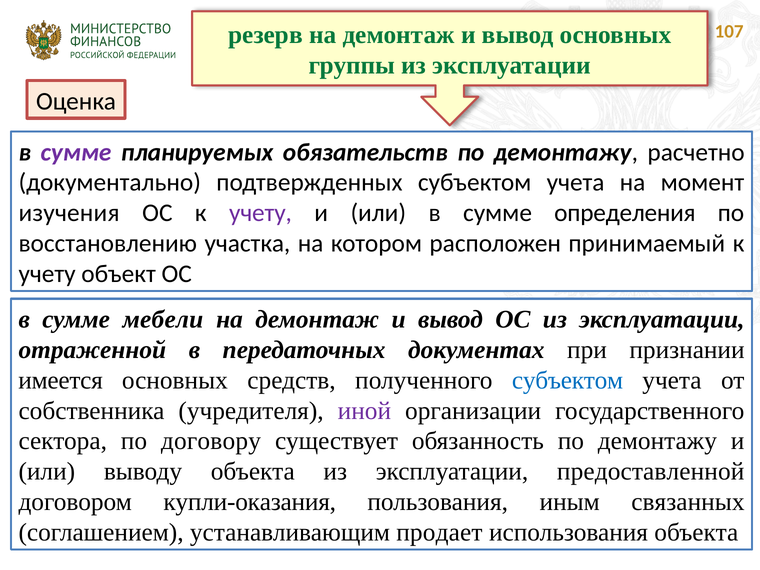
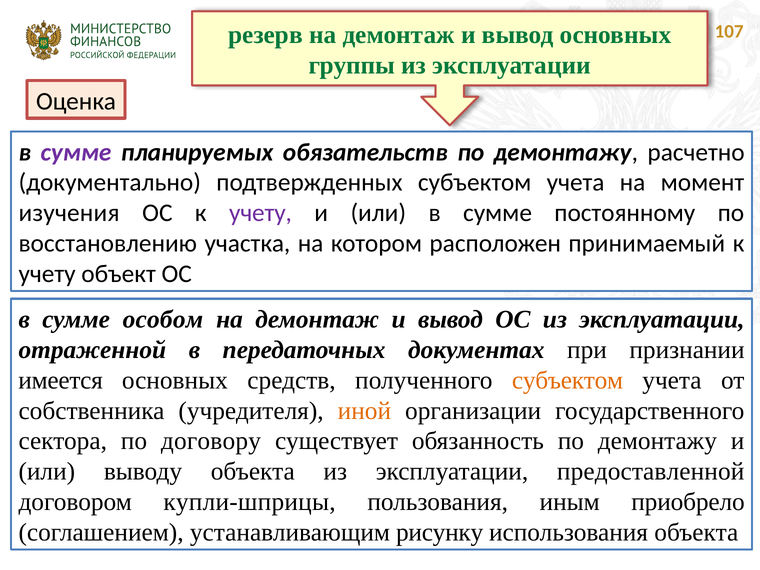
определения: определения -> постоянному
мебели: мебели -> особом
субъектом at (568, 380) colour: blue -> orange
иной colour: purple -> orange
купли-оказания: купли-оказания -> купли-шприцы
связанных: связанных -> приобрело
продает: продает -> рисунку
